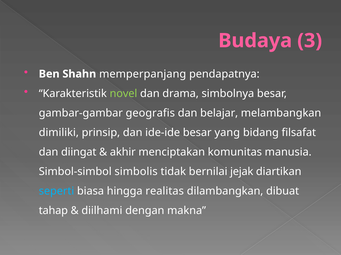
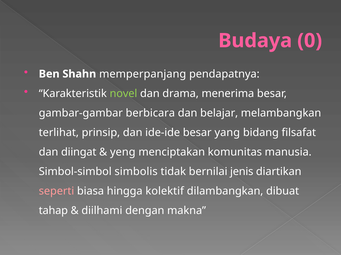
3: 3 -> 0
simbolnya: simbolnya -> menerima
geografis: geografis -> berbicara
dimiliki: dimiliki -> terlihat
akhir: akhir -> yeng
jejak: jejak -> jenis
seperti colour: light blue -> pink
realitas: realitas -> kolektif
